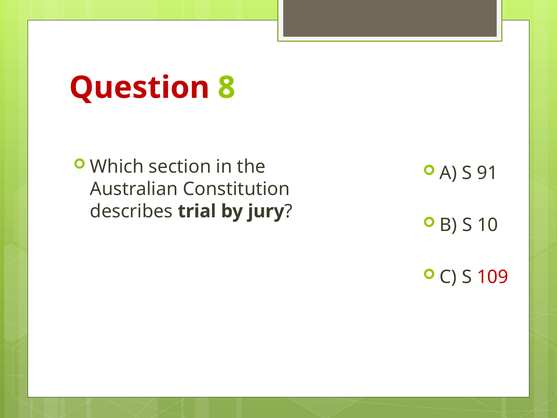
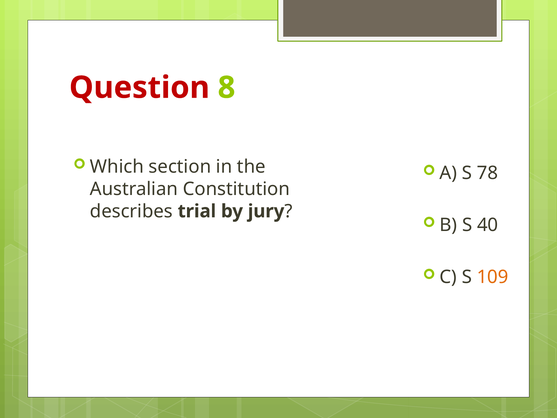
91: 91 -> 78
10: 10 -> 40
109 colour: red -> orange
